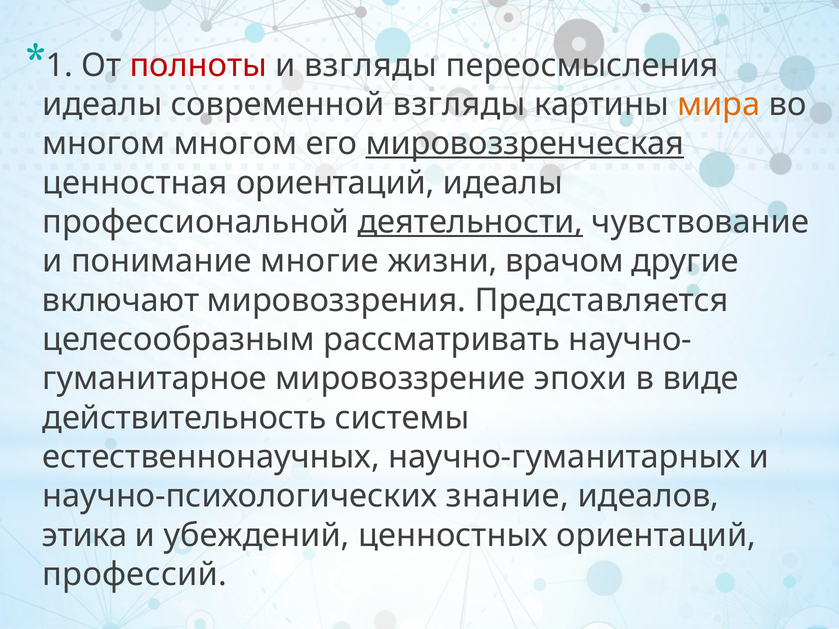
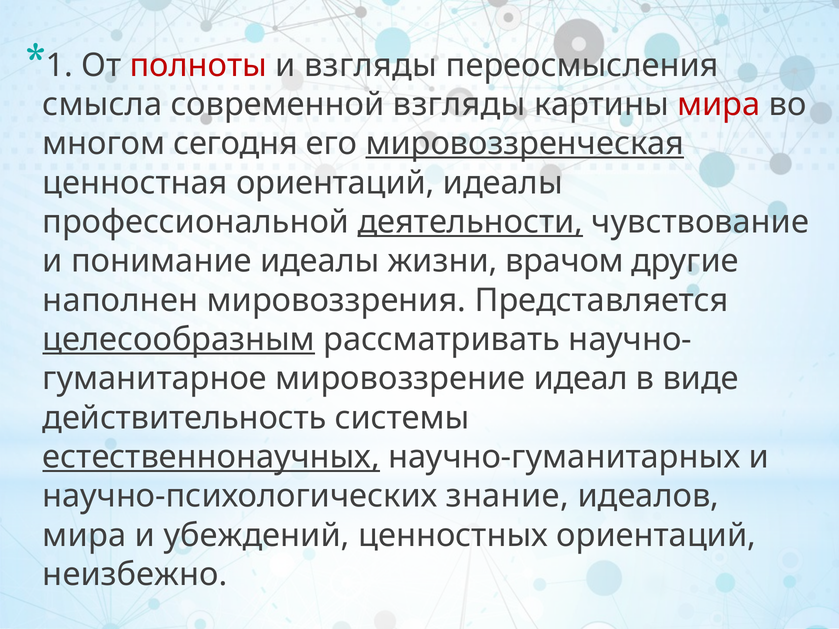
идеалы at (102, 105): идеалы -> смысла
мира at (719, 105) colour: orange -> red
многом многом: многом -> сегодня
понимание многие: многие -> идеалы
включают: включают -> наполнен
целесообразным underline: none -> present
эпохи: эпохи -> идеал
естественнонаучных underline: none -> present
этика at (85, 536): этика -> мира
профессий: профессий -> неизбежно
